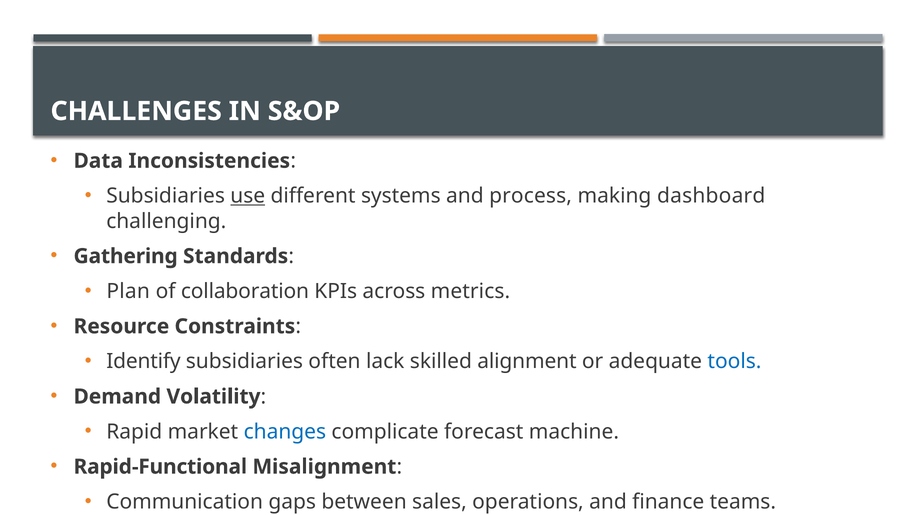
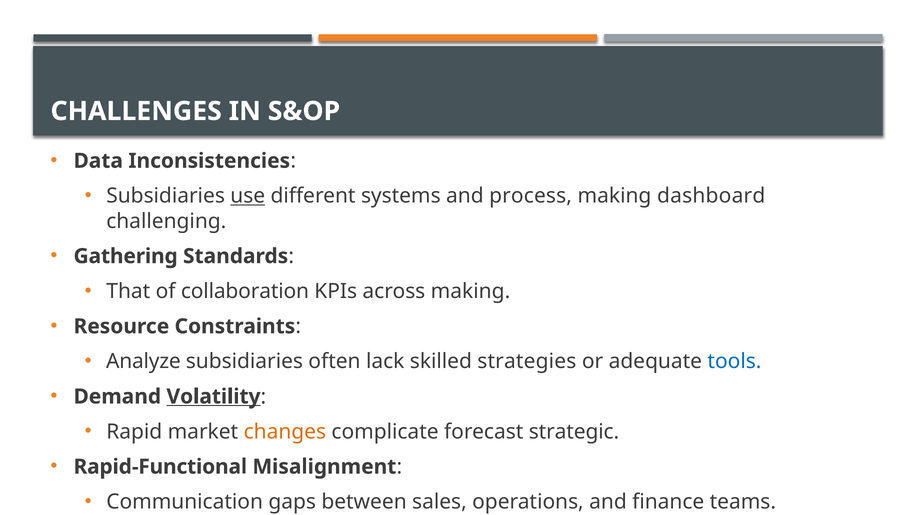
Plan: Plan -> That
across metrics: metrics -> making
Identify: Identify -> Analyze
alignment: alignment -> strategies
Volatility underline: none -> present
changes colour: blue -> orange
machine: machine -> strategic
